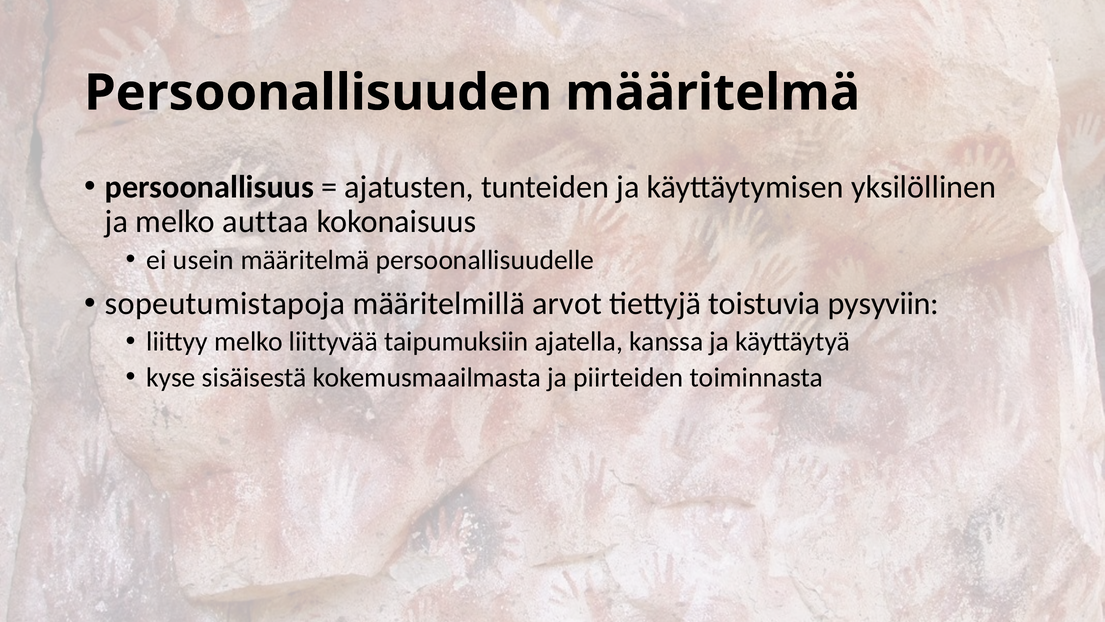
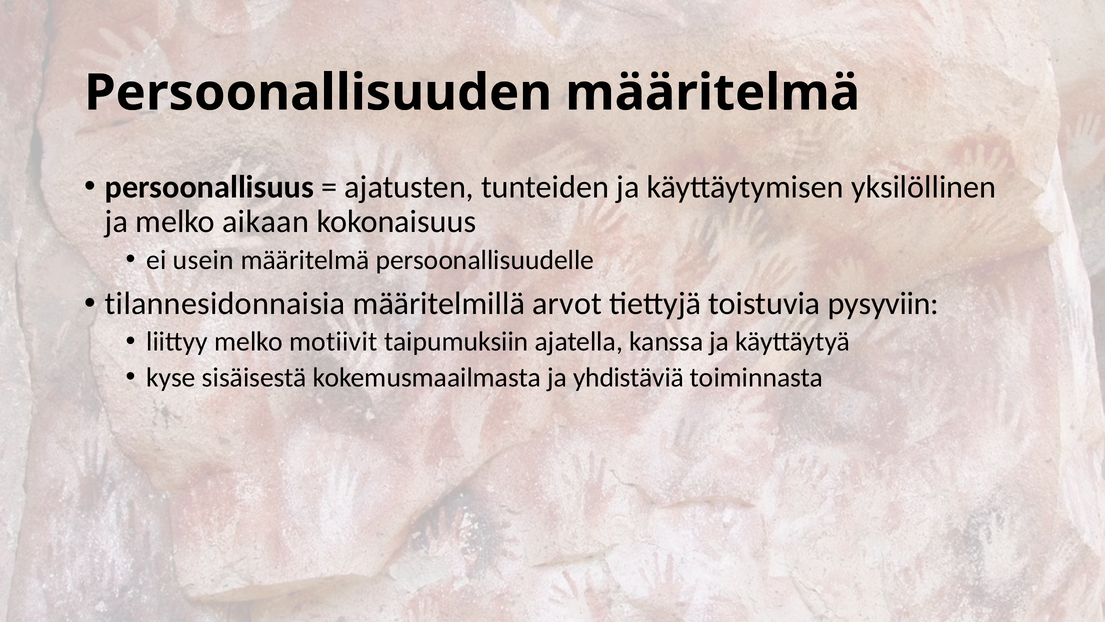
auttaa: auttaa -> aikaan
sopeutumistapoja: sopeutumistapoja -> tilannesidonnaisia
liittyvää: liittyvää -> motiivit
piirteiden: piirteiden -> yhdistäviä
